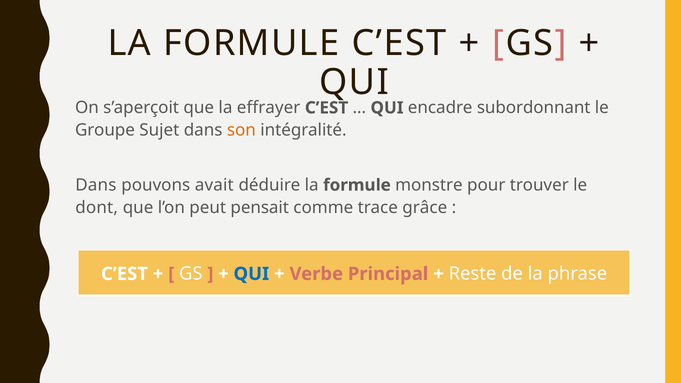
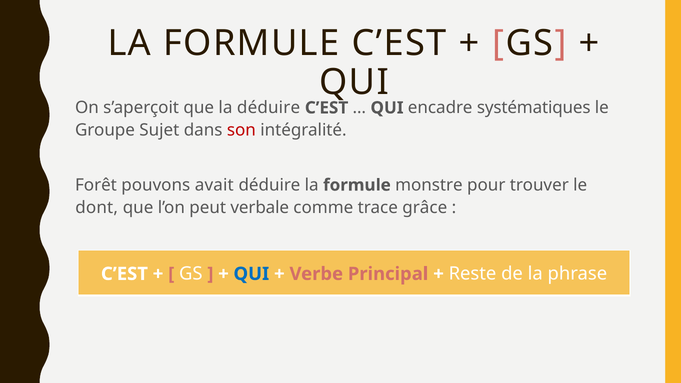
la effrayer: effrayer -> déduire
subordonnant: subordonnant -> systématiques
son colour: orange -> red
Dans at (96, 185): Dans -> Forêt
pensait: pensait -> verbale
